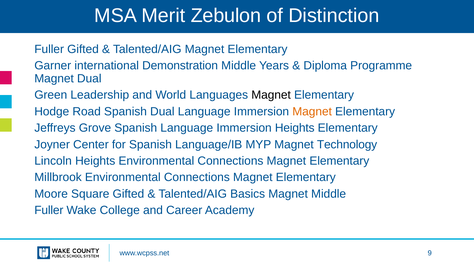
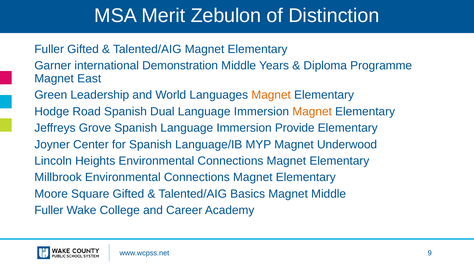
Magnet Dual: Dual -> East
Magnet at (271, 95) colour: black -> orange
Immersion Heights: Heights -> Provide
Technology: Technology -> Underwood
